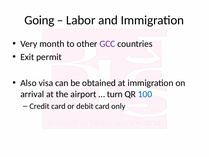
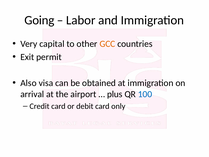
month: month -> capital
GCC colour: purple -> orange
turn: turn -> plus
